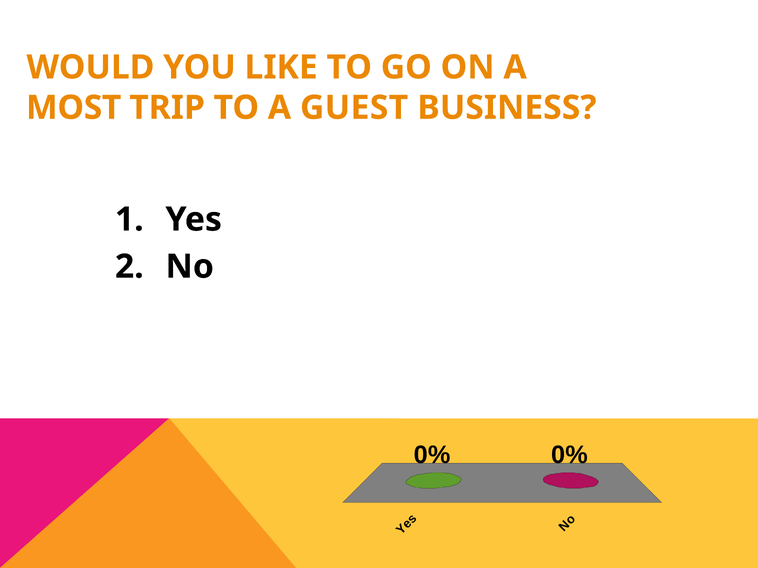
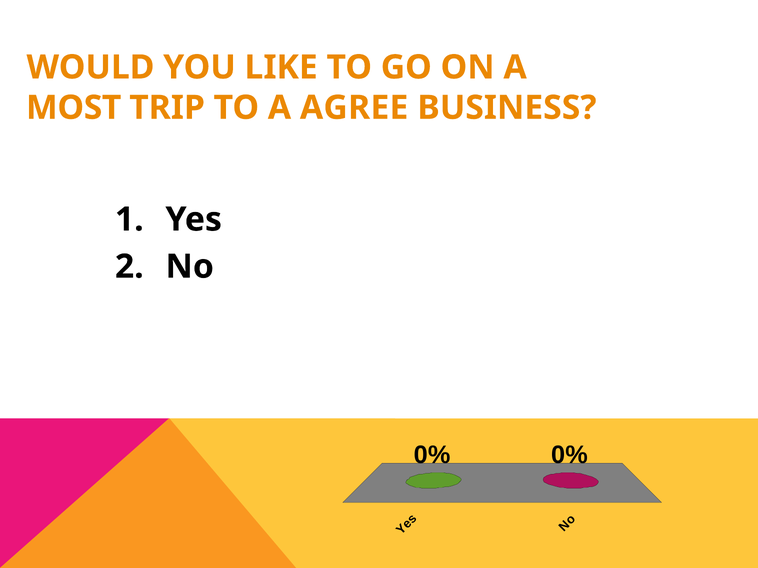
GUEST: GUEST -> AGREE
